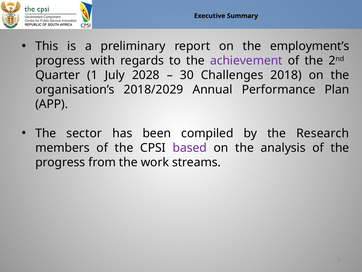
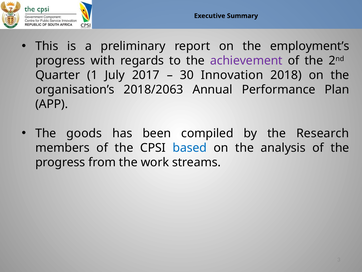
2028: 2028 -> 2017
Challenges: Challenges -> Innovation
2018/2029: 2018/2029 -> 2018/2063
sector: sector -> goods
based colour: purple -> blue
